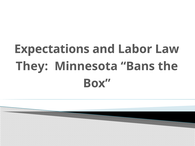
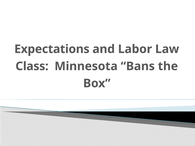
They: They -> Class
